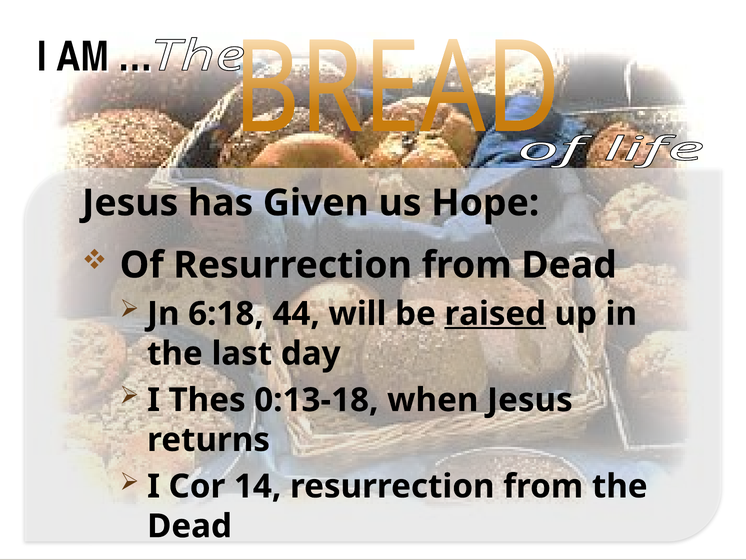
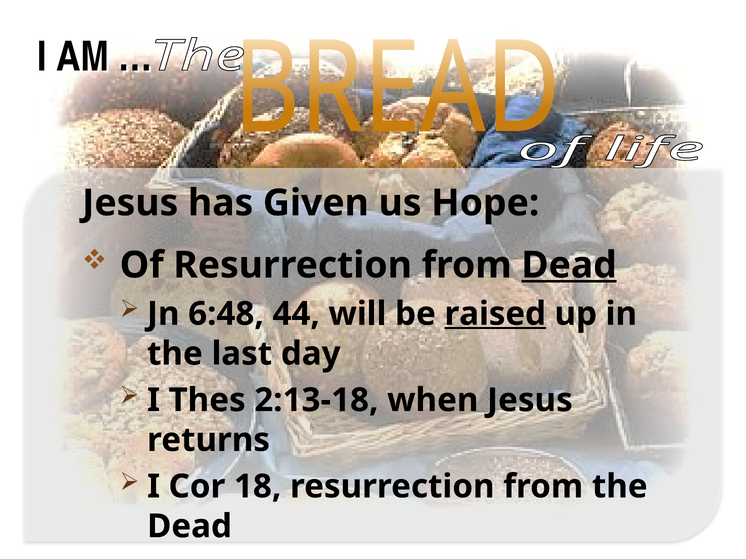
Dead at (569, 265) underline: none -> present
6:18: 6:18 -> 6:48
0:13-18: 0:13-18 -> 2:13-18
14: 14 -> 18
